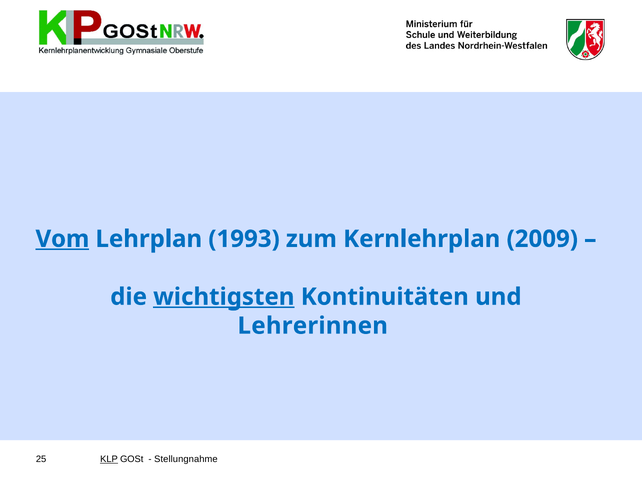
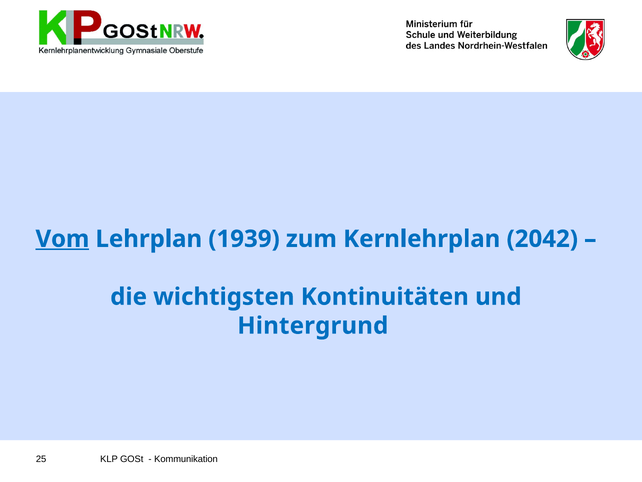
1993: 1993 -> 1939
2009: 2009 -> 2042
wichtigsten underline: present -> none
Lehrerinnen: Lehrerinnen -> Hintergrund
KLP underline: present -> none
Stellungnahme: Stellungnahme -> Kommunikation
